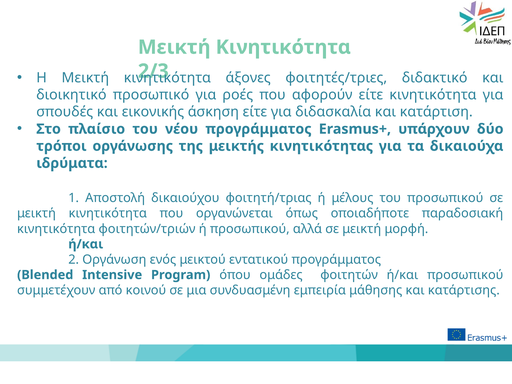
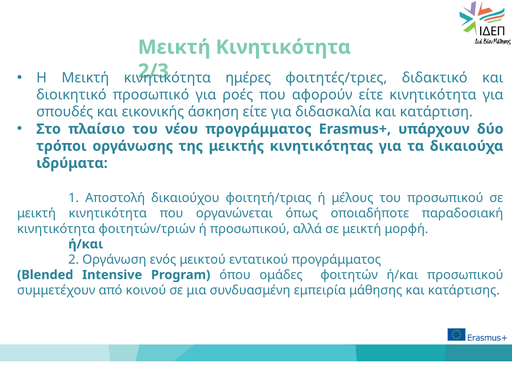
άξονες: άξονες -> ημέρες
